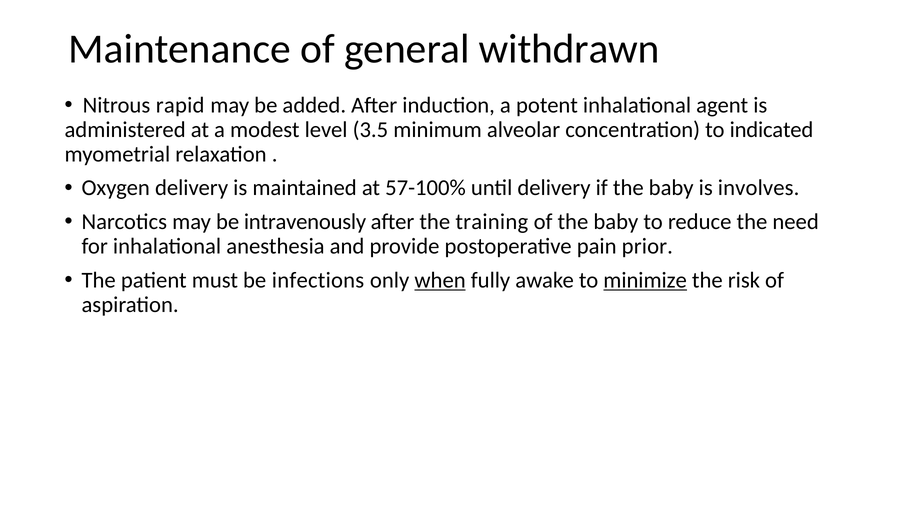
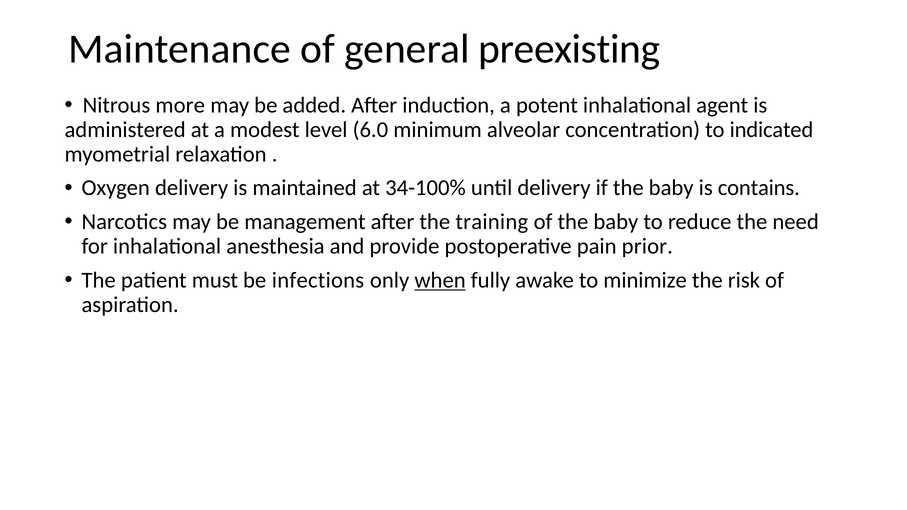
withdrawn: withdrawn -> preexisting
rapid: rapid -> more
3.5: 3.5 -> 6.0
57-100%: 57-100% -> 34-100%
involves: involves -> contains
intravenously: intravenously -> management
minimize underline: present -> none
